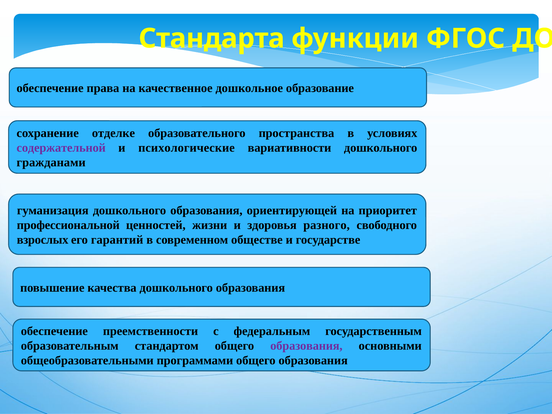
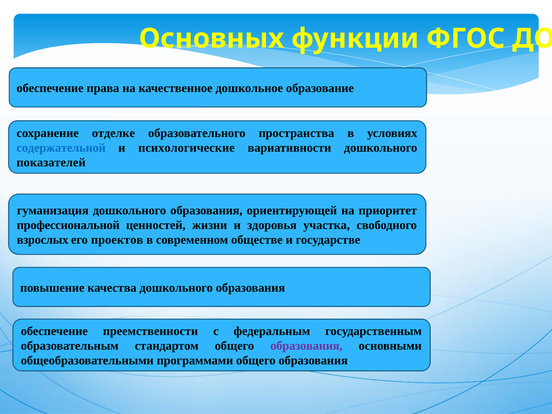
Стандарта: Стандарта -> Основных
содержательной colour: purple -> blue
гражданами: гражданами -> показателей
разного: разного -> участка
гарантий: гарантий -> проектов
